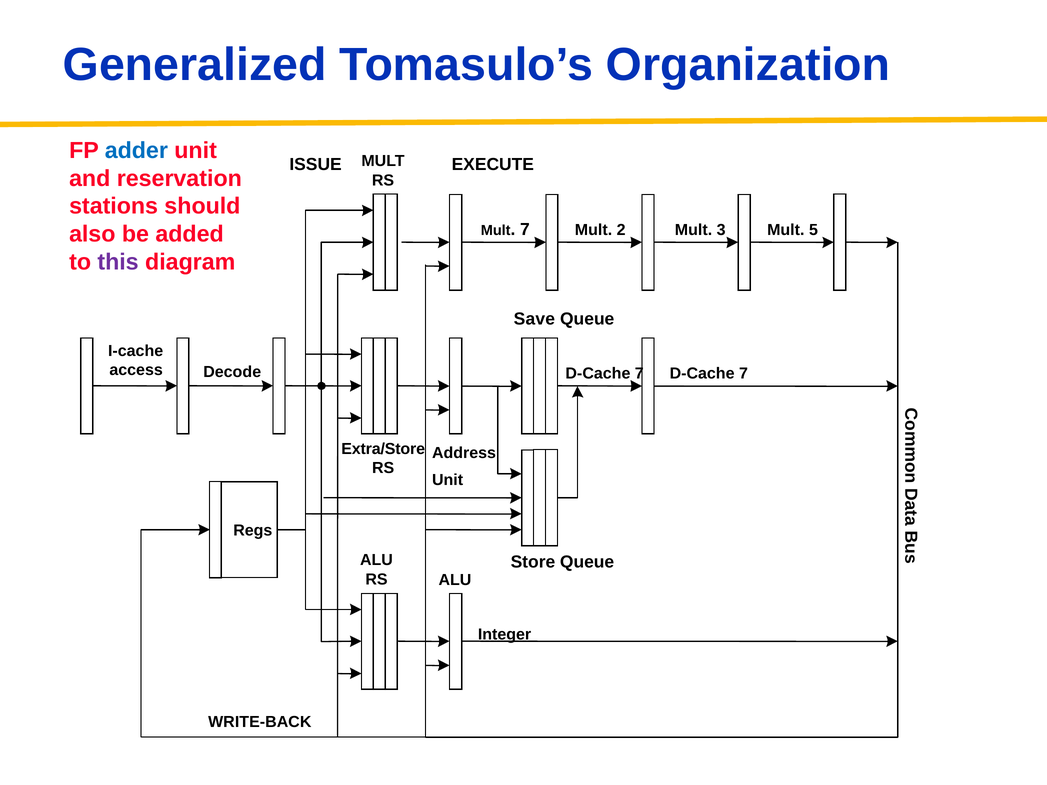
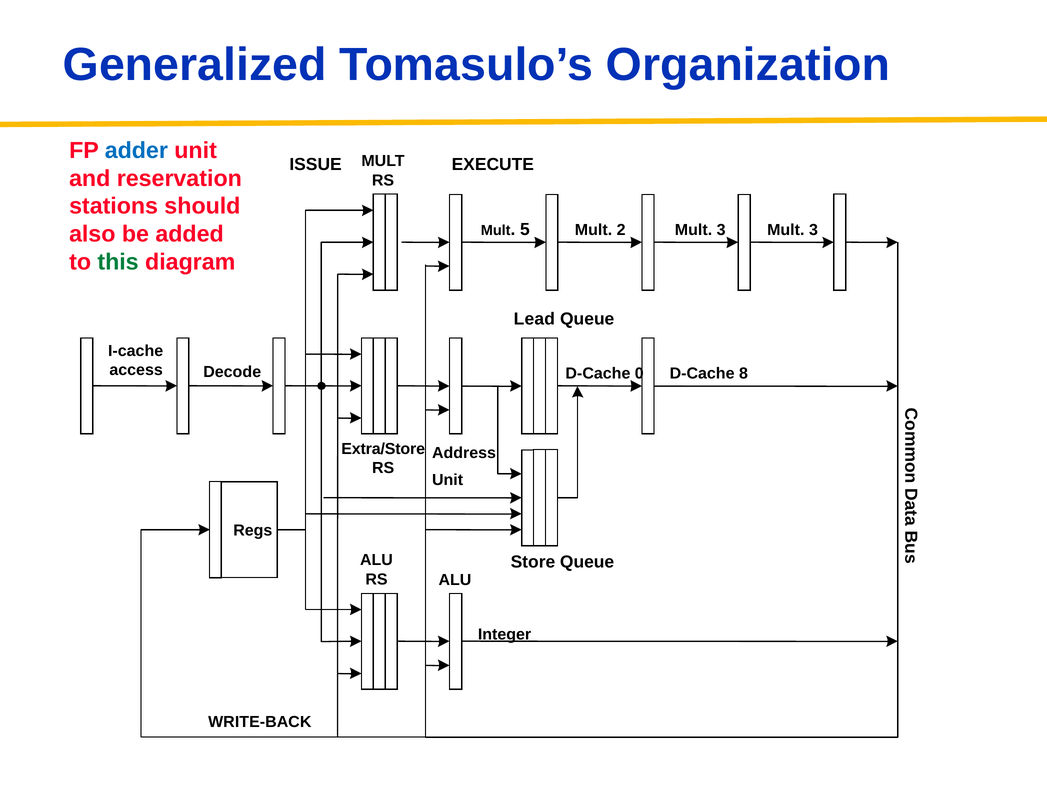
Mult 7: 7 -> 5
5 at (813, 230): 5 -> 3
this colour: purple -> green
Save: Save -> Lead
7 at (639, 373): 7 -> 0
7 at (743, 373): 7 -> 8
